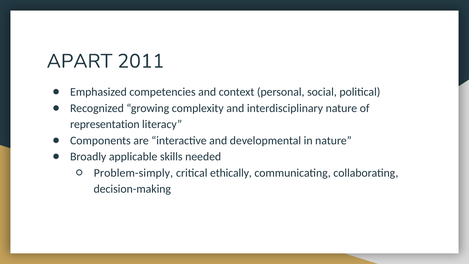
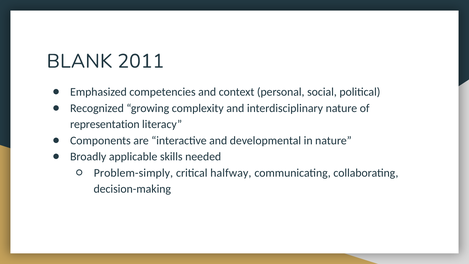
APART: APART -> BLANK
ethically: ethically -> halfway
